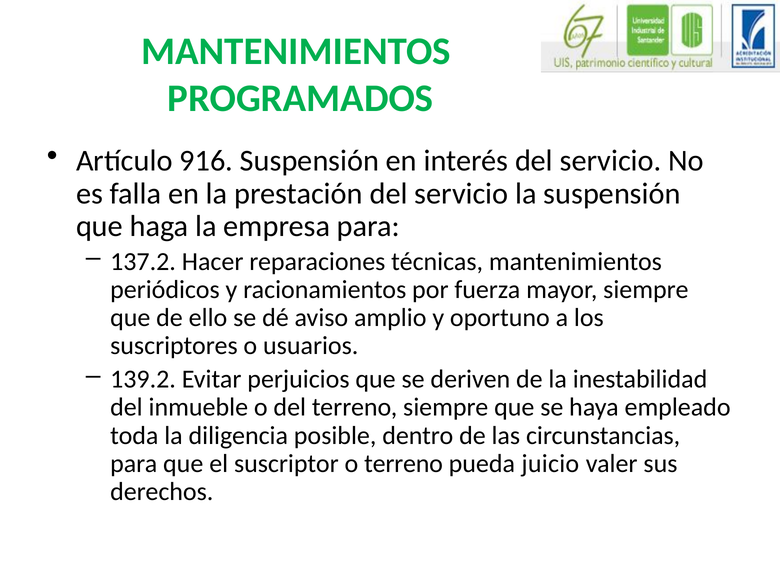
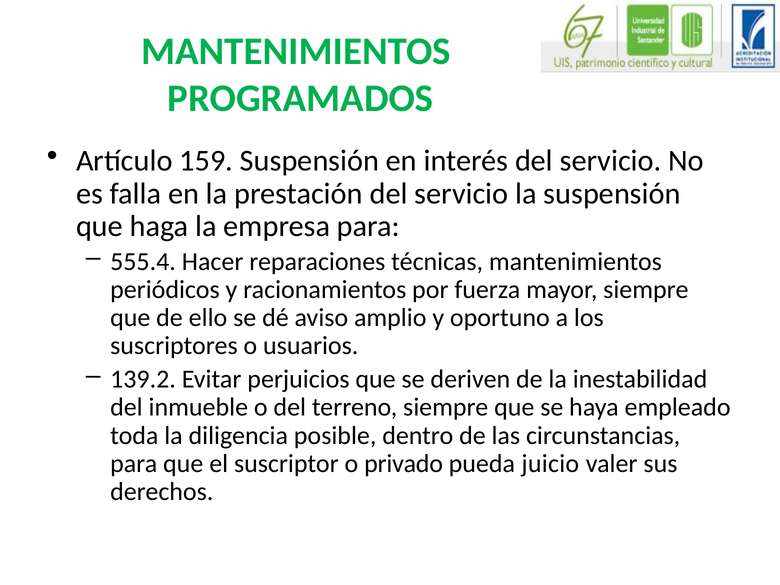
916: 916 -> 159
137.2: 137.2 -> 555.4
o terreno: terreno -> privado
